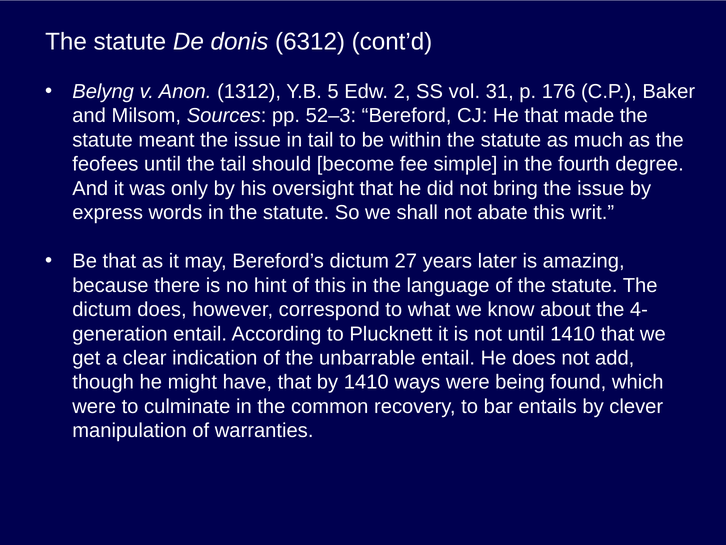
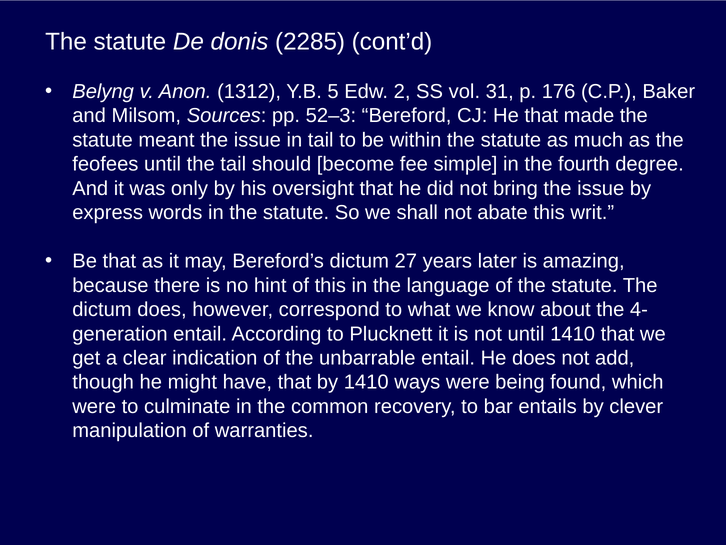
6312: 6312 -> 2285
